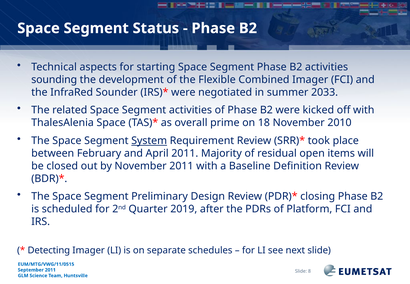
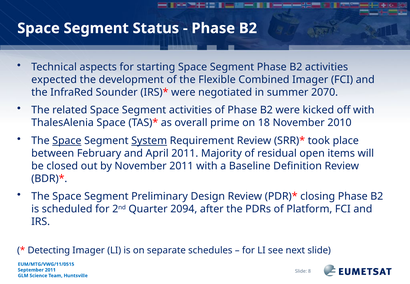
sounding: sounding -> expected
2033: 2033 -> 2070
Space at (67, 141) underline: none -> present
2019: 2019 -> 2094
